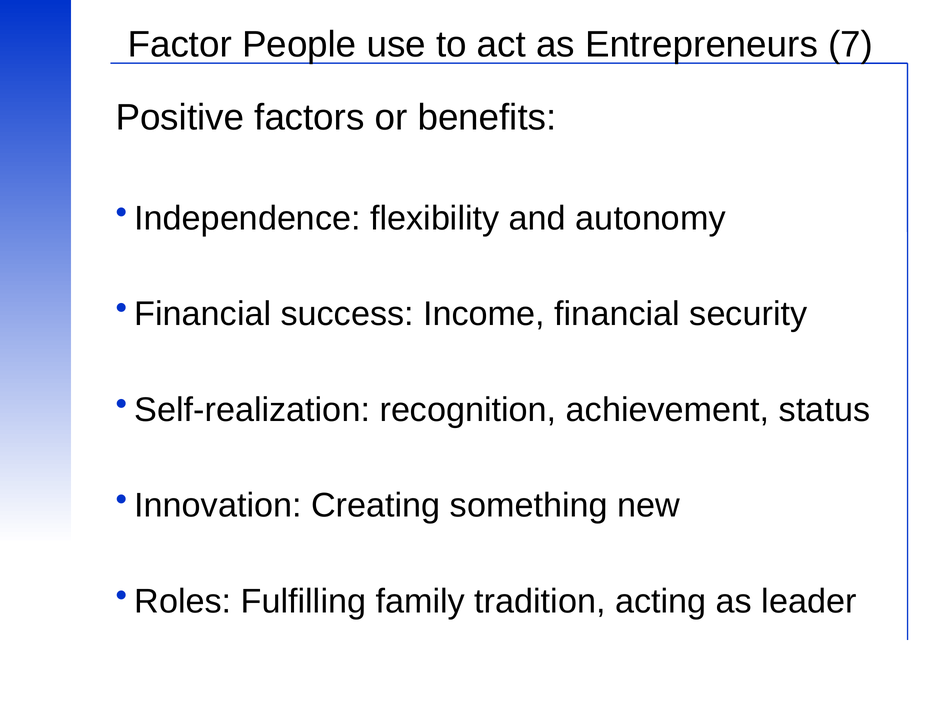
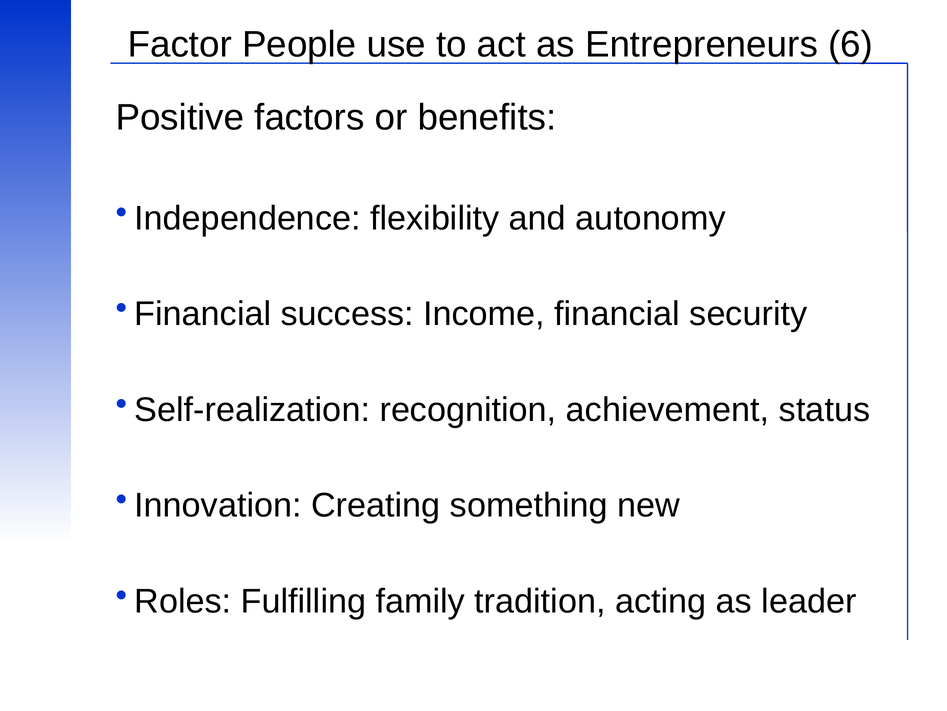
7: 7 -> 6
